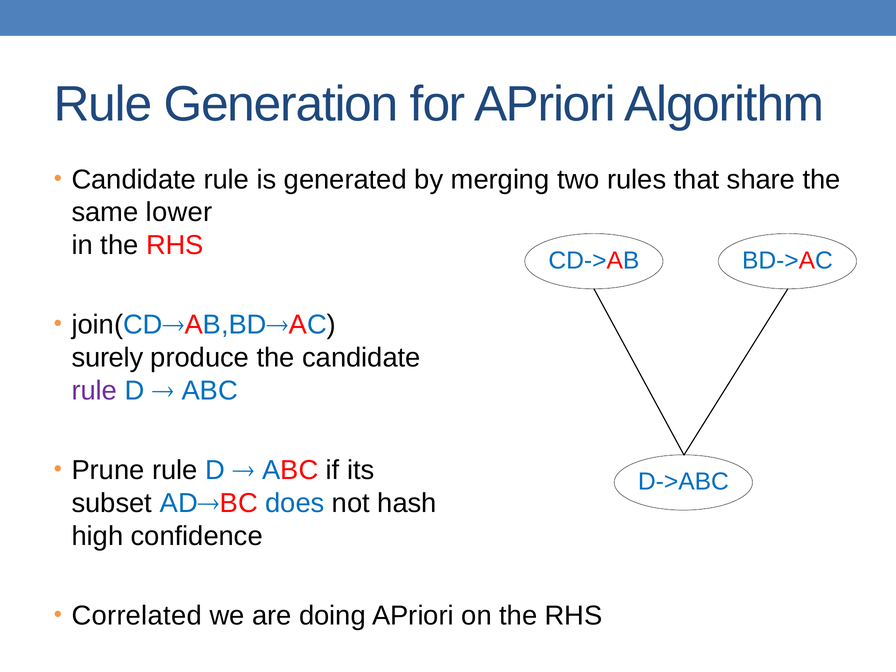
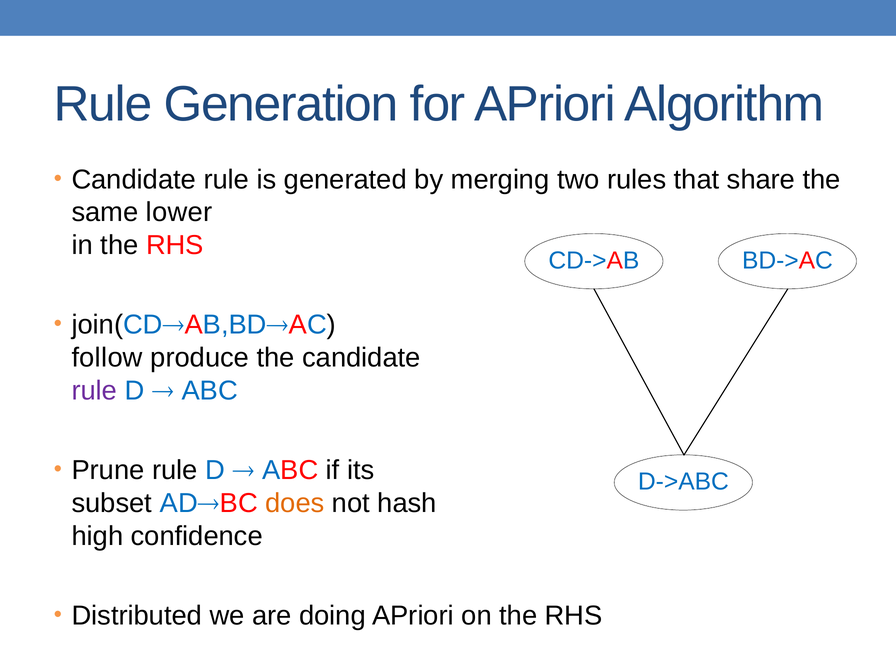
surely: surely -> follow
does colour: blue -> orange
Correlated: Correlated -> Distributed
